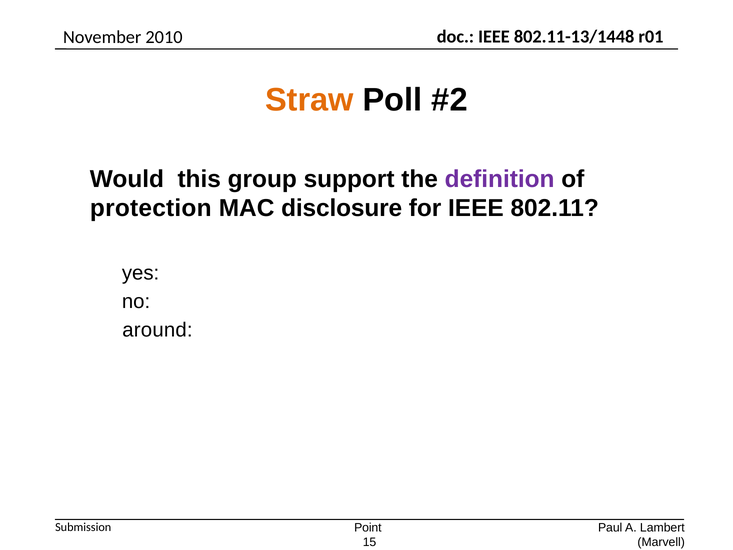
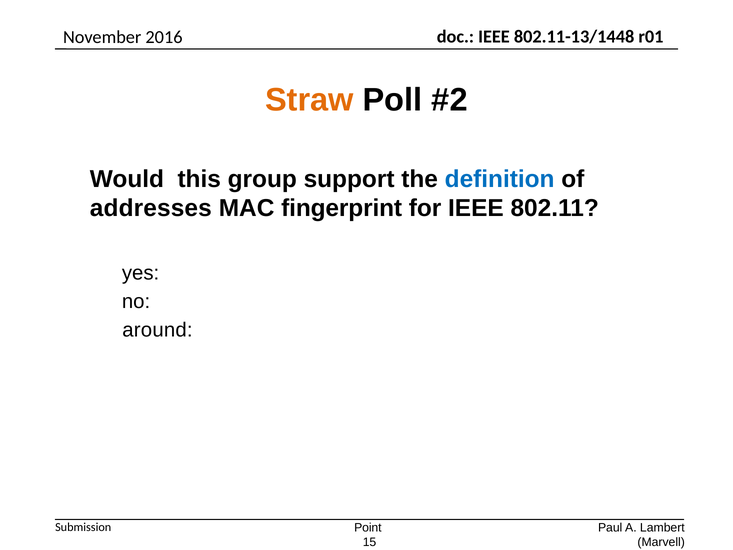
2010: 2010 -> 2016
definition colour: purple -> blue
protection: protection -> addresses
disclosure: disclosure -> fingerprint
